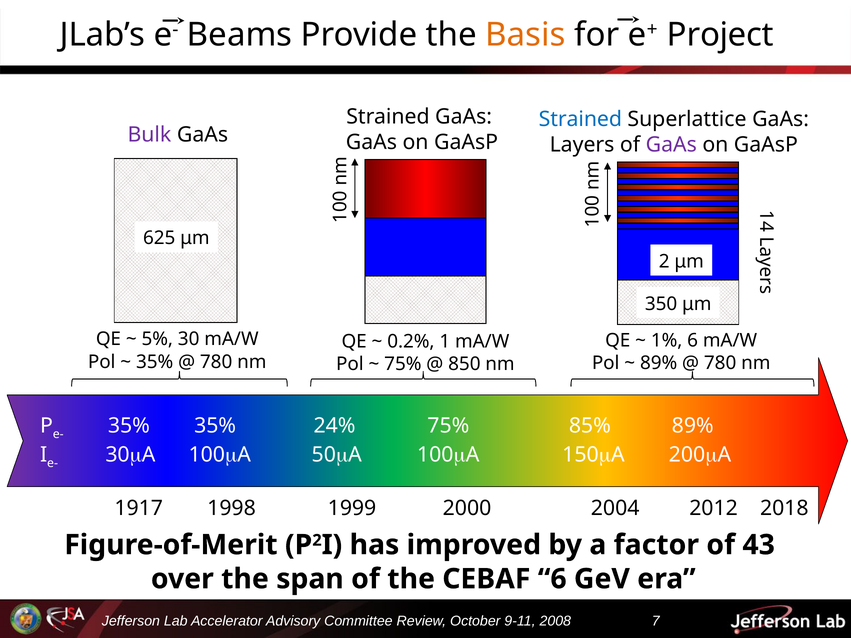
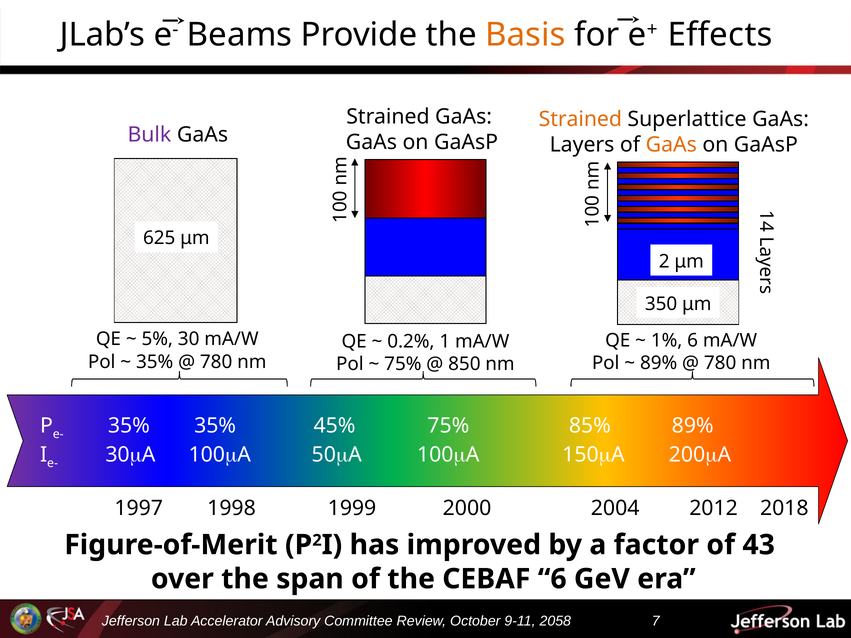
Project: Project -> Effects
Strained at (580, 119) colour: blue -> orange
GaAs at (671, 145) colour: purple -> orange
24%: 24% -> 45%
1917: 1917 -> 1997
2008: 2008 -> 2058
